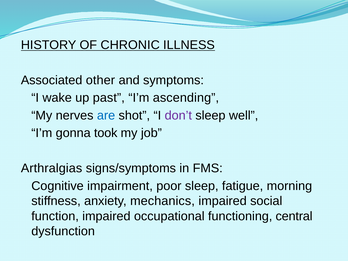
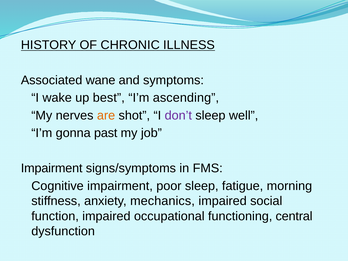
other: other -> wane
past: past -> best
are colour: blue -> orange
took: took -> past
Arthralgias at (52, 168): Arthralgias -> Impairment
